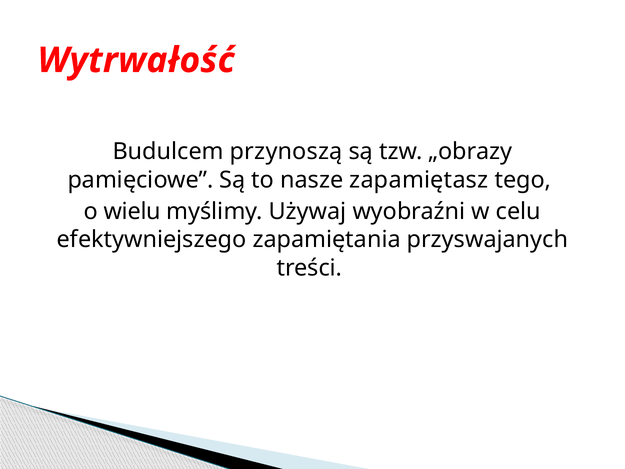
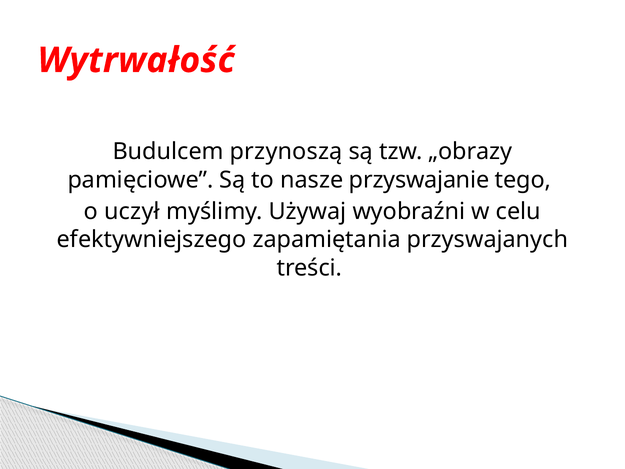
zapamiętasz: zapamiętasz -> przyswajanie
wielu: wielu -> uczył
